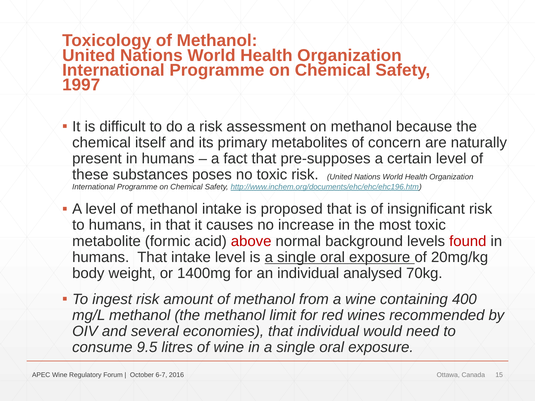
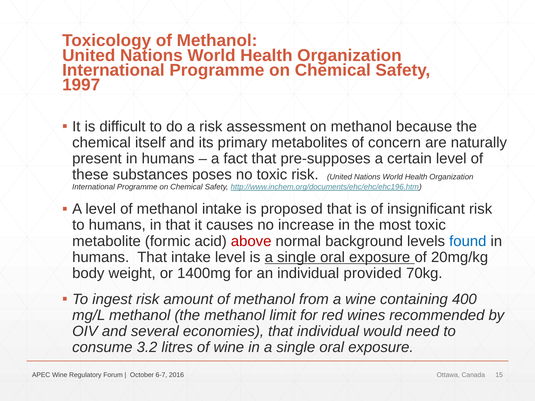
found colour: red -> blue
analysed: analysed -> provided
9.5: 9.5 -> 3.2
